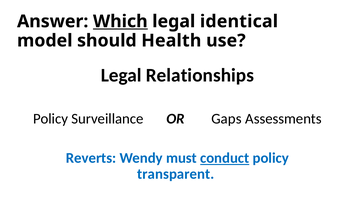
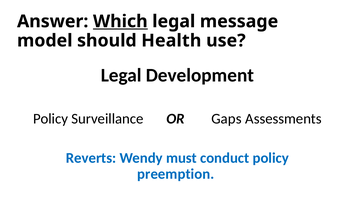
identical: identical -> message
Relationships: Relationships -> Development
conduct underline: present -> none
transparent: transparent -> preemption
